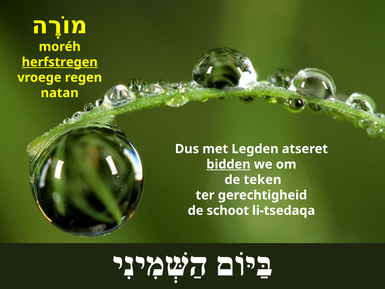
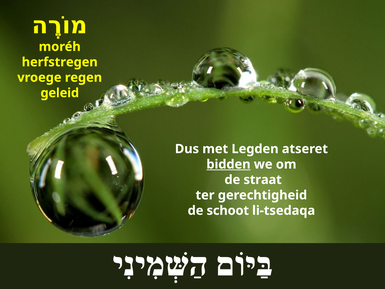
herfstregen underline: present -> none
natan: natan -> geleid
teken: teken -> straat
